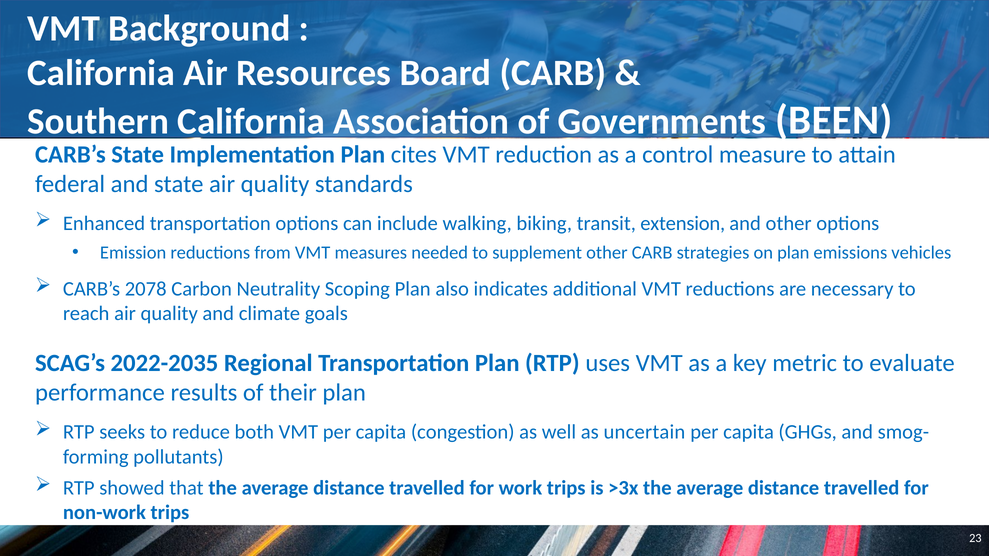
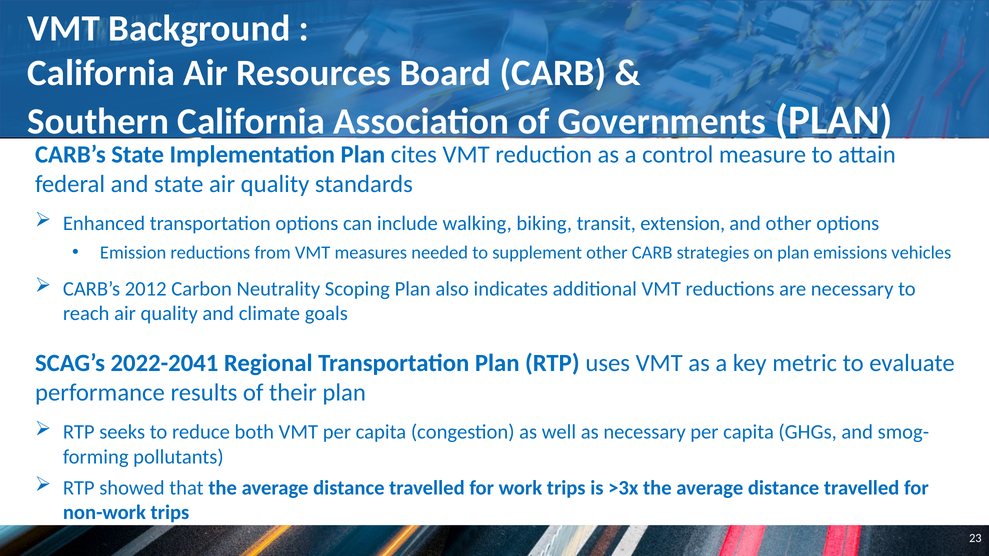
Governments BEEN: BEEN -> PLAN
2078: 2078 -> 2012
2022-2035: 2022-2035 -> 2022-2041
as uncertain: uncertain -> necessary
